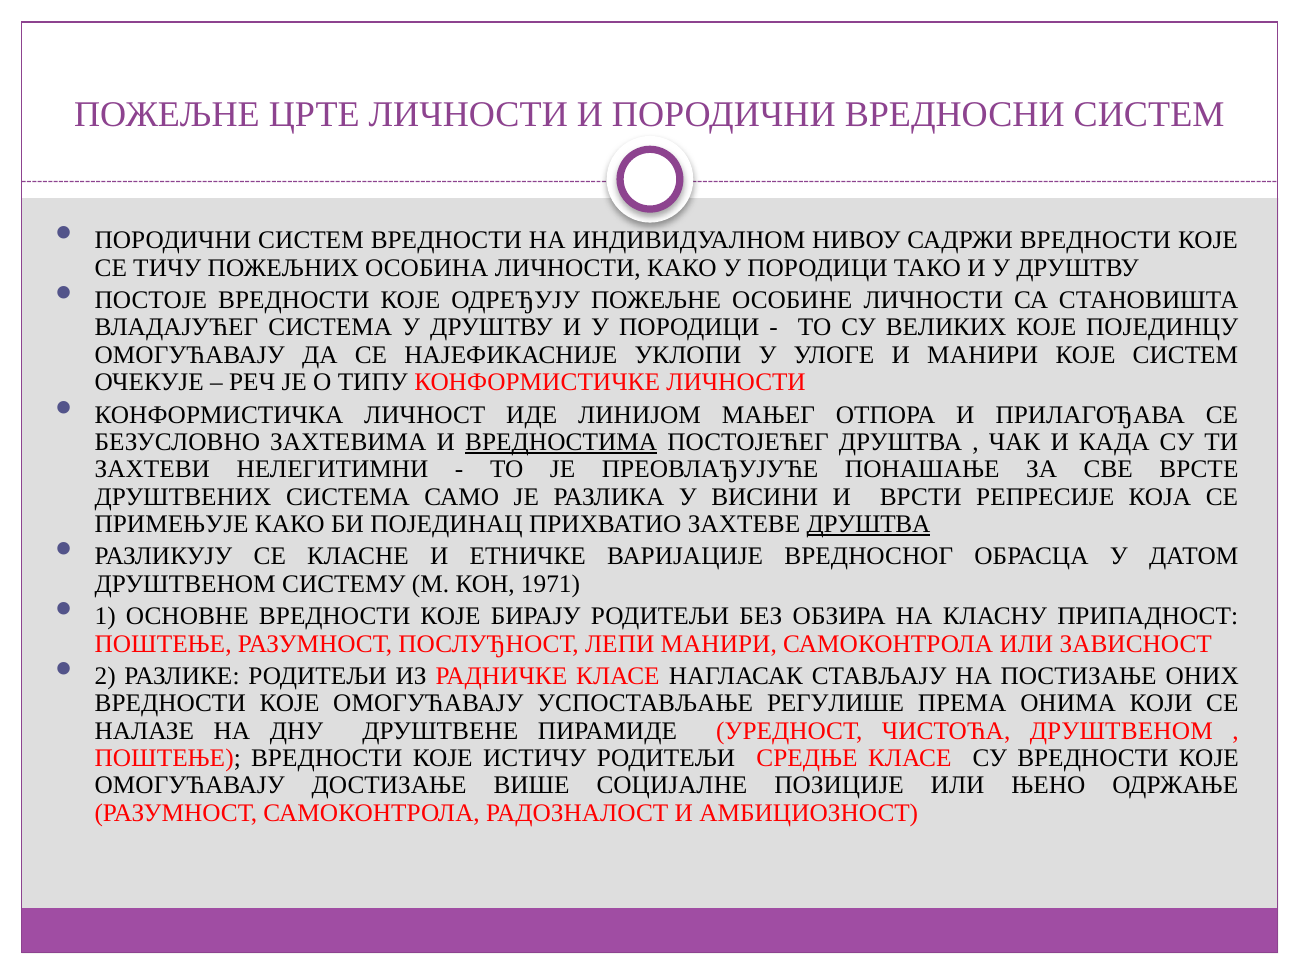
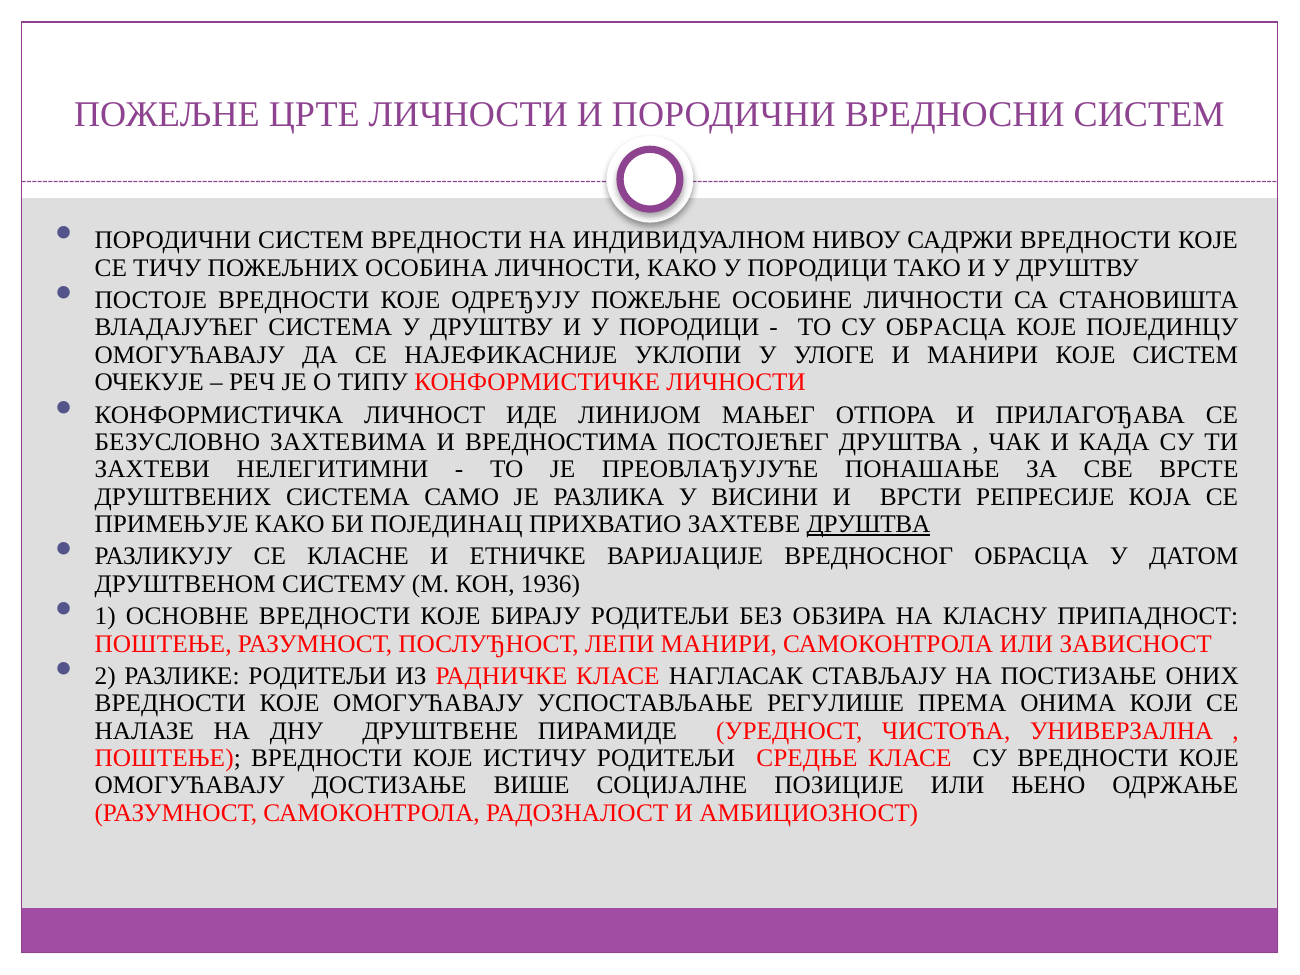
СУ ВЕЛИКИХ: ВЕЛИКИХ -> ОБРАСЦА
ВРЕДНОСТИМА underline: present -> none
1971: 1971 -> 1936
ЧИСТОЋА ДРУШТВЕНОМ: ДРУШТВЕНОМ -> УНИВЕРЗАЛНА
